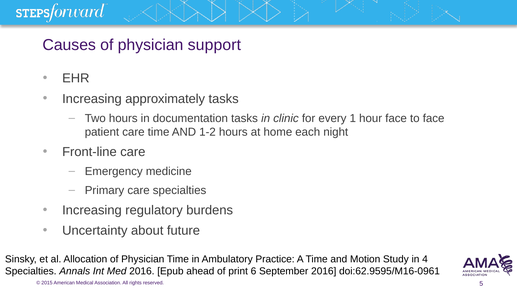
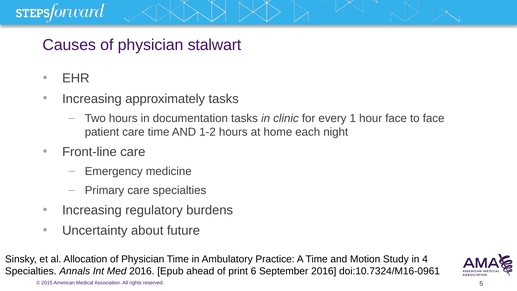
support: support -> stalwart
doi:62.9595/M16-0961: doi:62.9595/M16-0961 -> doi:10.7324/M16-0961
